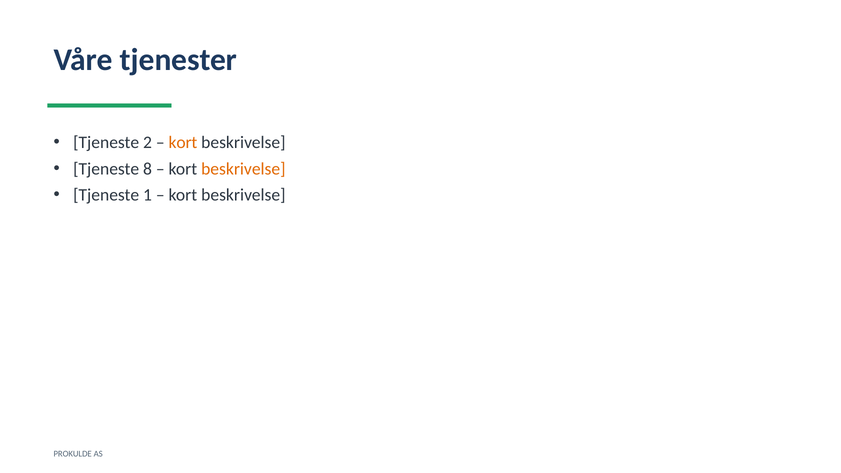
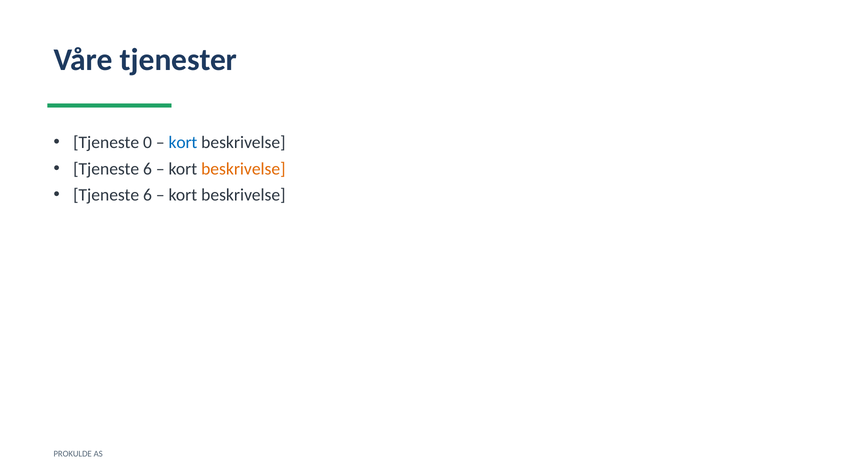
2: 2 -> 0
kort at (183, 142) colour: orange -> blue
8 at (147, 169): 8 -> 6
1 at (147, 195): 1 -> 6
